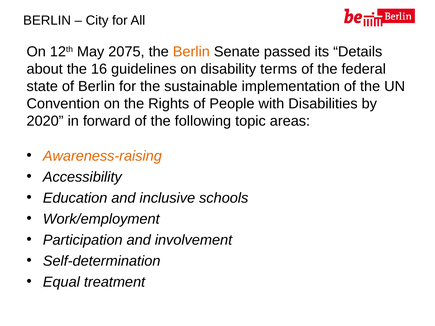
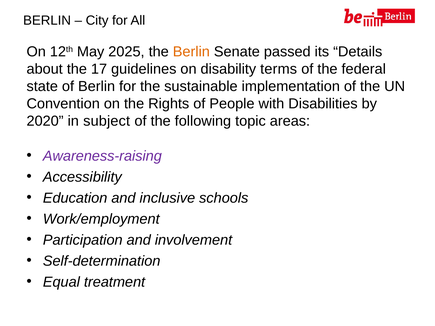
2075: 2075 -> 2025
16: 16 -> 17
forward: forward -> subject
Awareness-raising colour: orange -> purple
